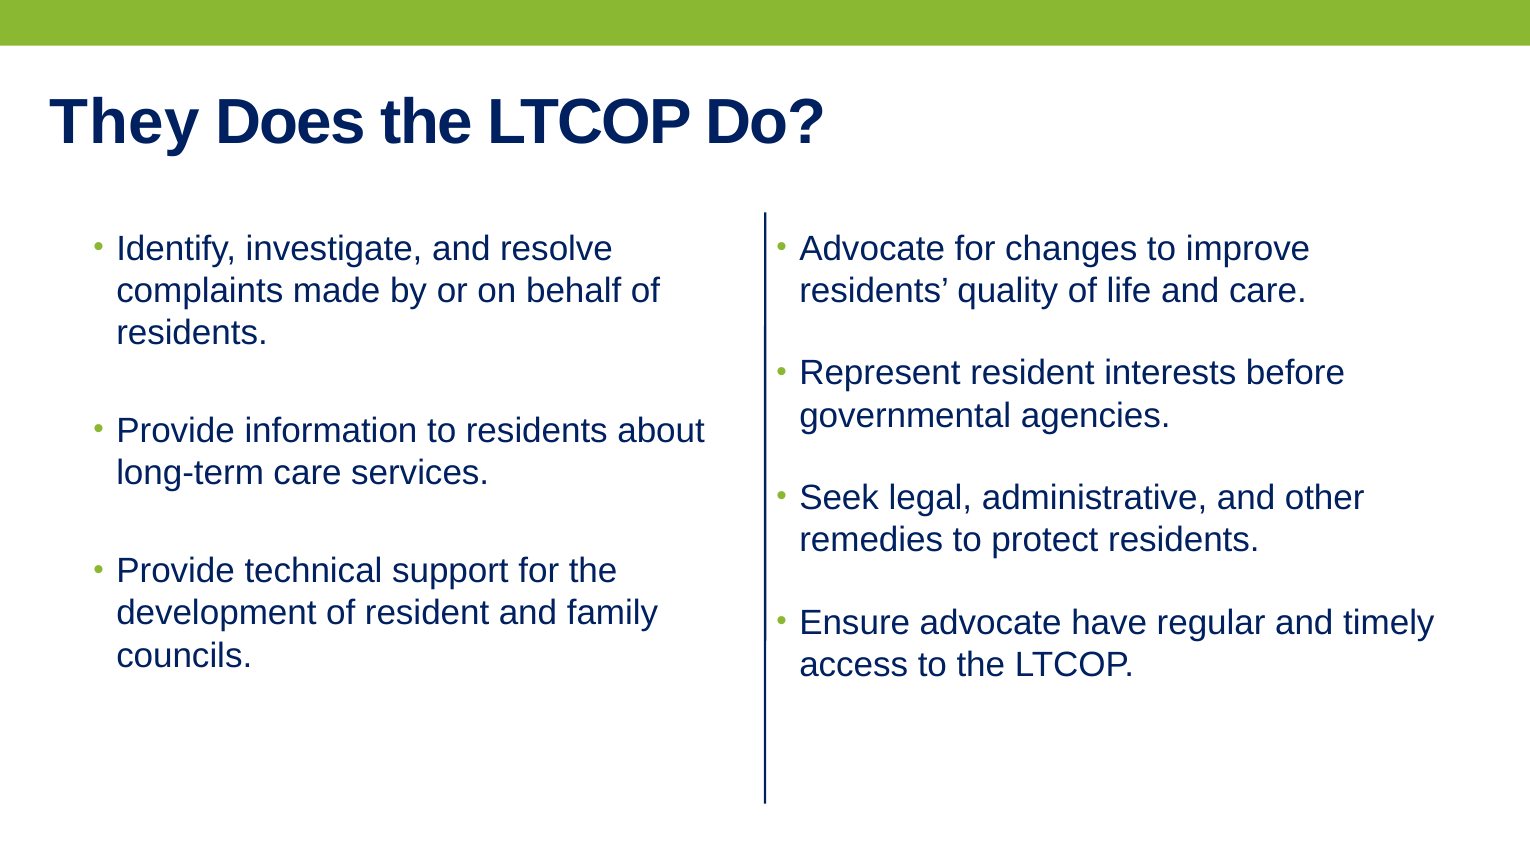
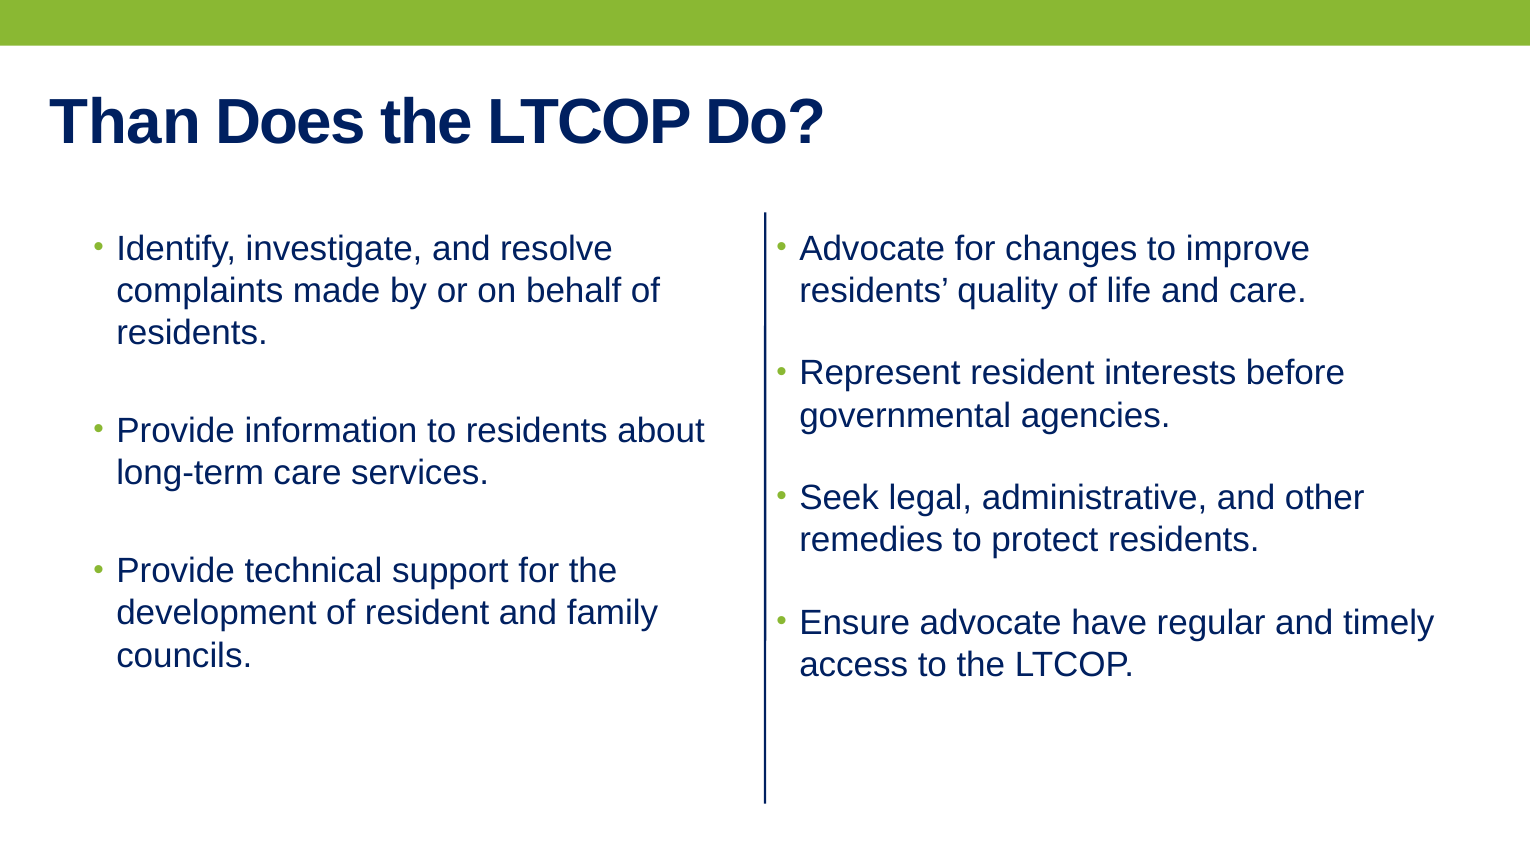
They: They -> Than
